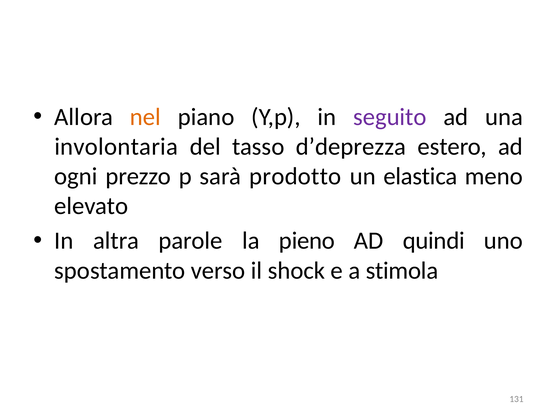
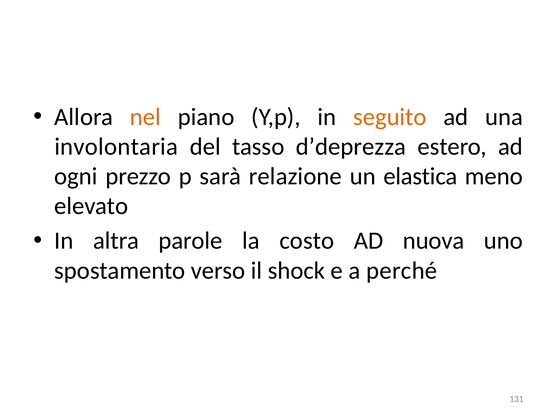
seguito colour: purple -> orange
prodotto: prodotto -> relazione
pieno: pieno -> costo
quindi: quindi -> nuova
stimola: stimola -> perché
